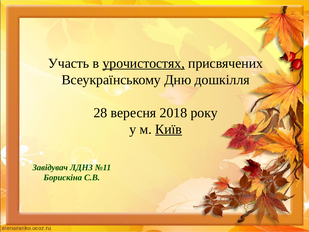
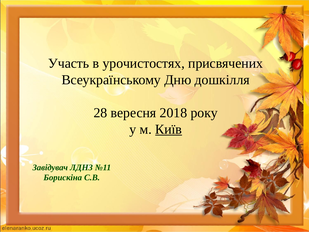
урочистостях underline: present -> none
